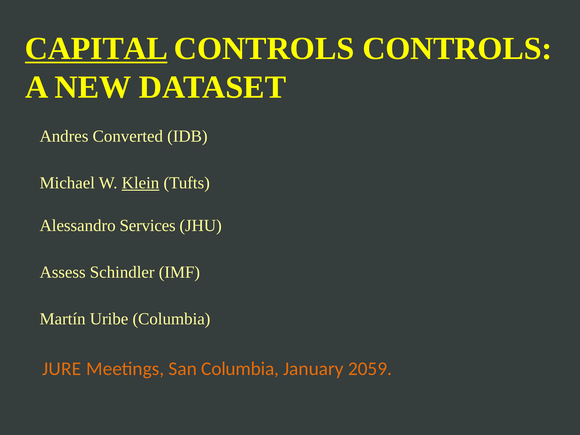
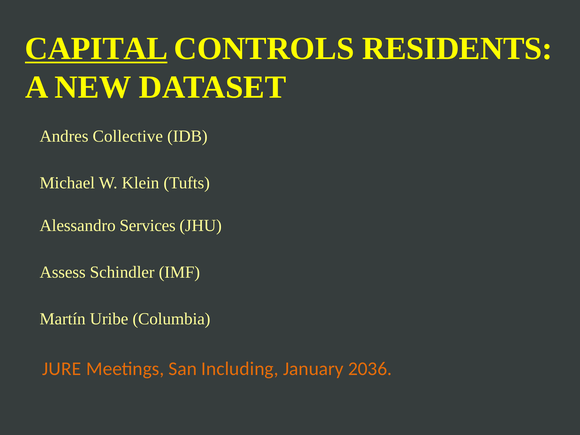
CONTROLS CONTROLS: CONTROLS -> RESIDENTS
Converted: Converted -> Collective
Klein underline: present -> none
San Columbia: Columbia -> Including
2059: 2059 -> 2036
